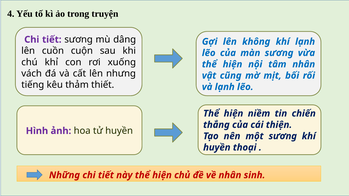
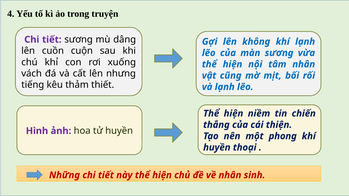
một sương: sương -> phong
